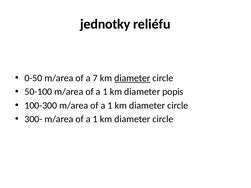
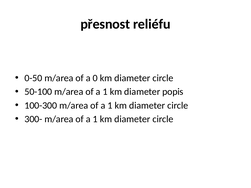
jednotky: jednotky -> přesnost
7: 7 -> 0
diameter at (132, 78) underline: present -> none
